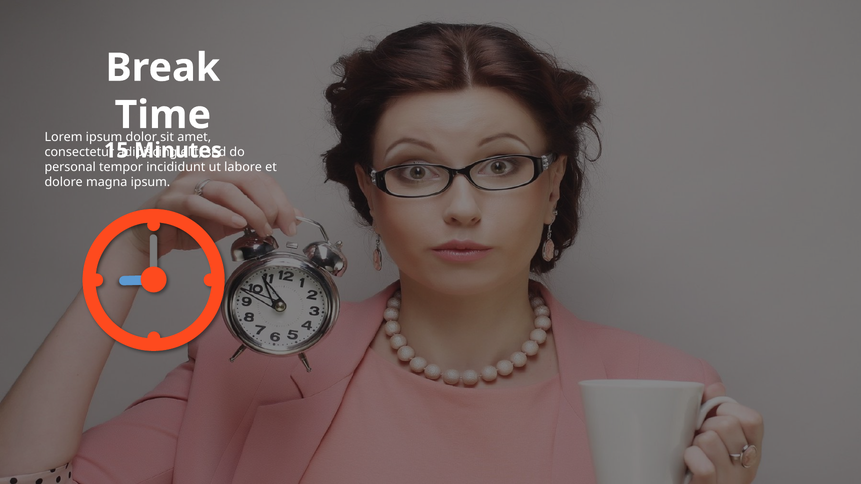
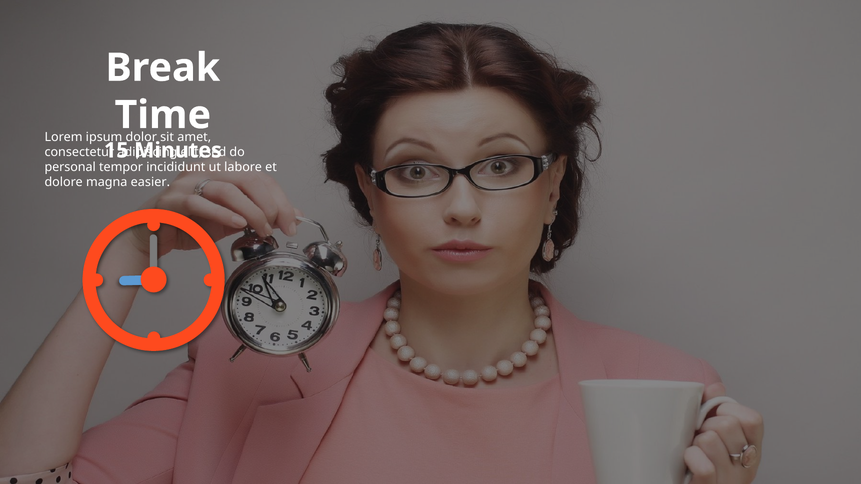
magna ipsum: ipsum -> easier
